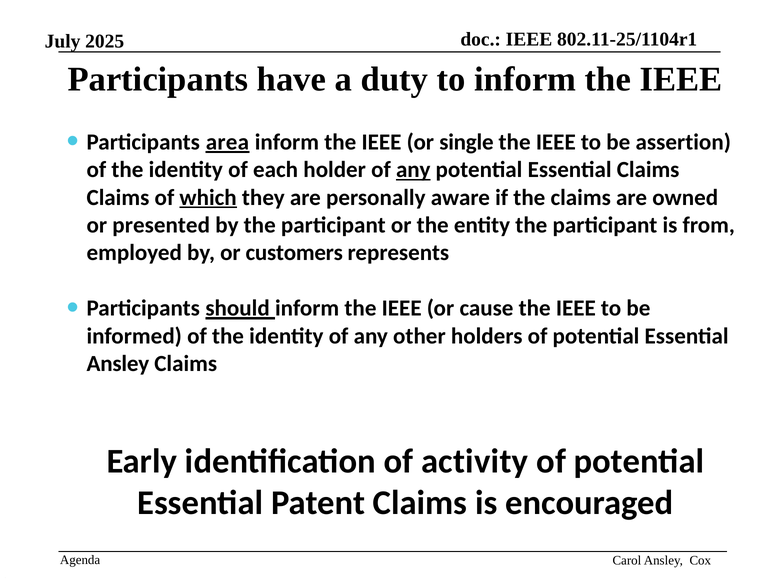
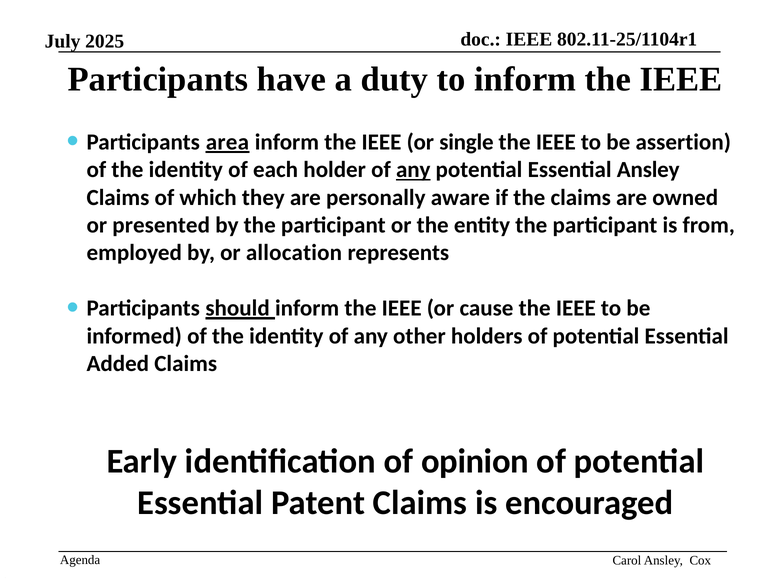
Essential Claims: Claims -> Ansley
which underline: present -> none
customers: customers -> allocation
Ansley at (118, 364): Ansley -> Added
activity: activity -> opinion
